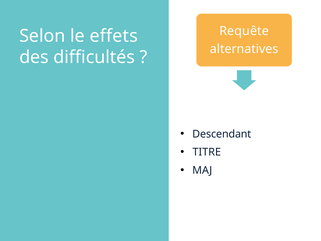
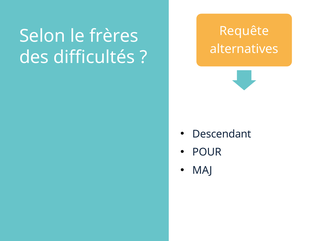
effets: effets -> frères
TITRE: TITRE -> POUR
